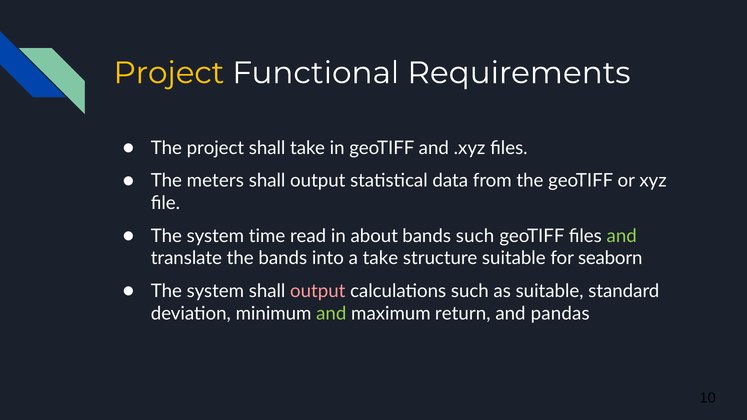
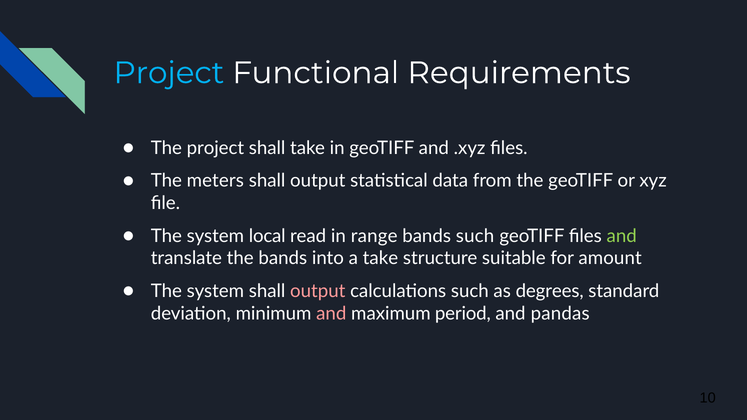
Project at (169, 73) colour: yellow -> light blue
time: time -> local
about: about -> range
seaborn: seaborn -> amount
as suitable: suitable -> degrees
and at (331, 314) colour: light green -> pink
return: return -> period
